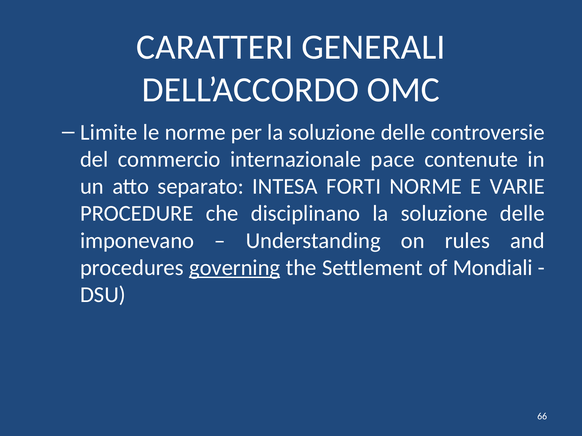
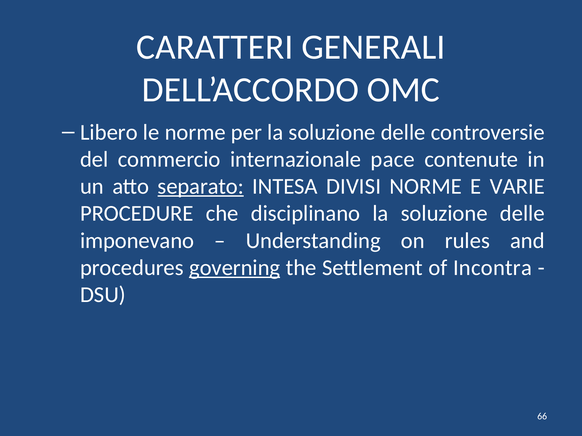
Limite: Limite -> Libero
separato underline: none -> present
FORTI: FORTI -> DIVISI
Mondiali: Mondiali -> Incontra
